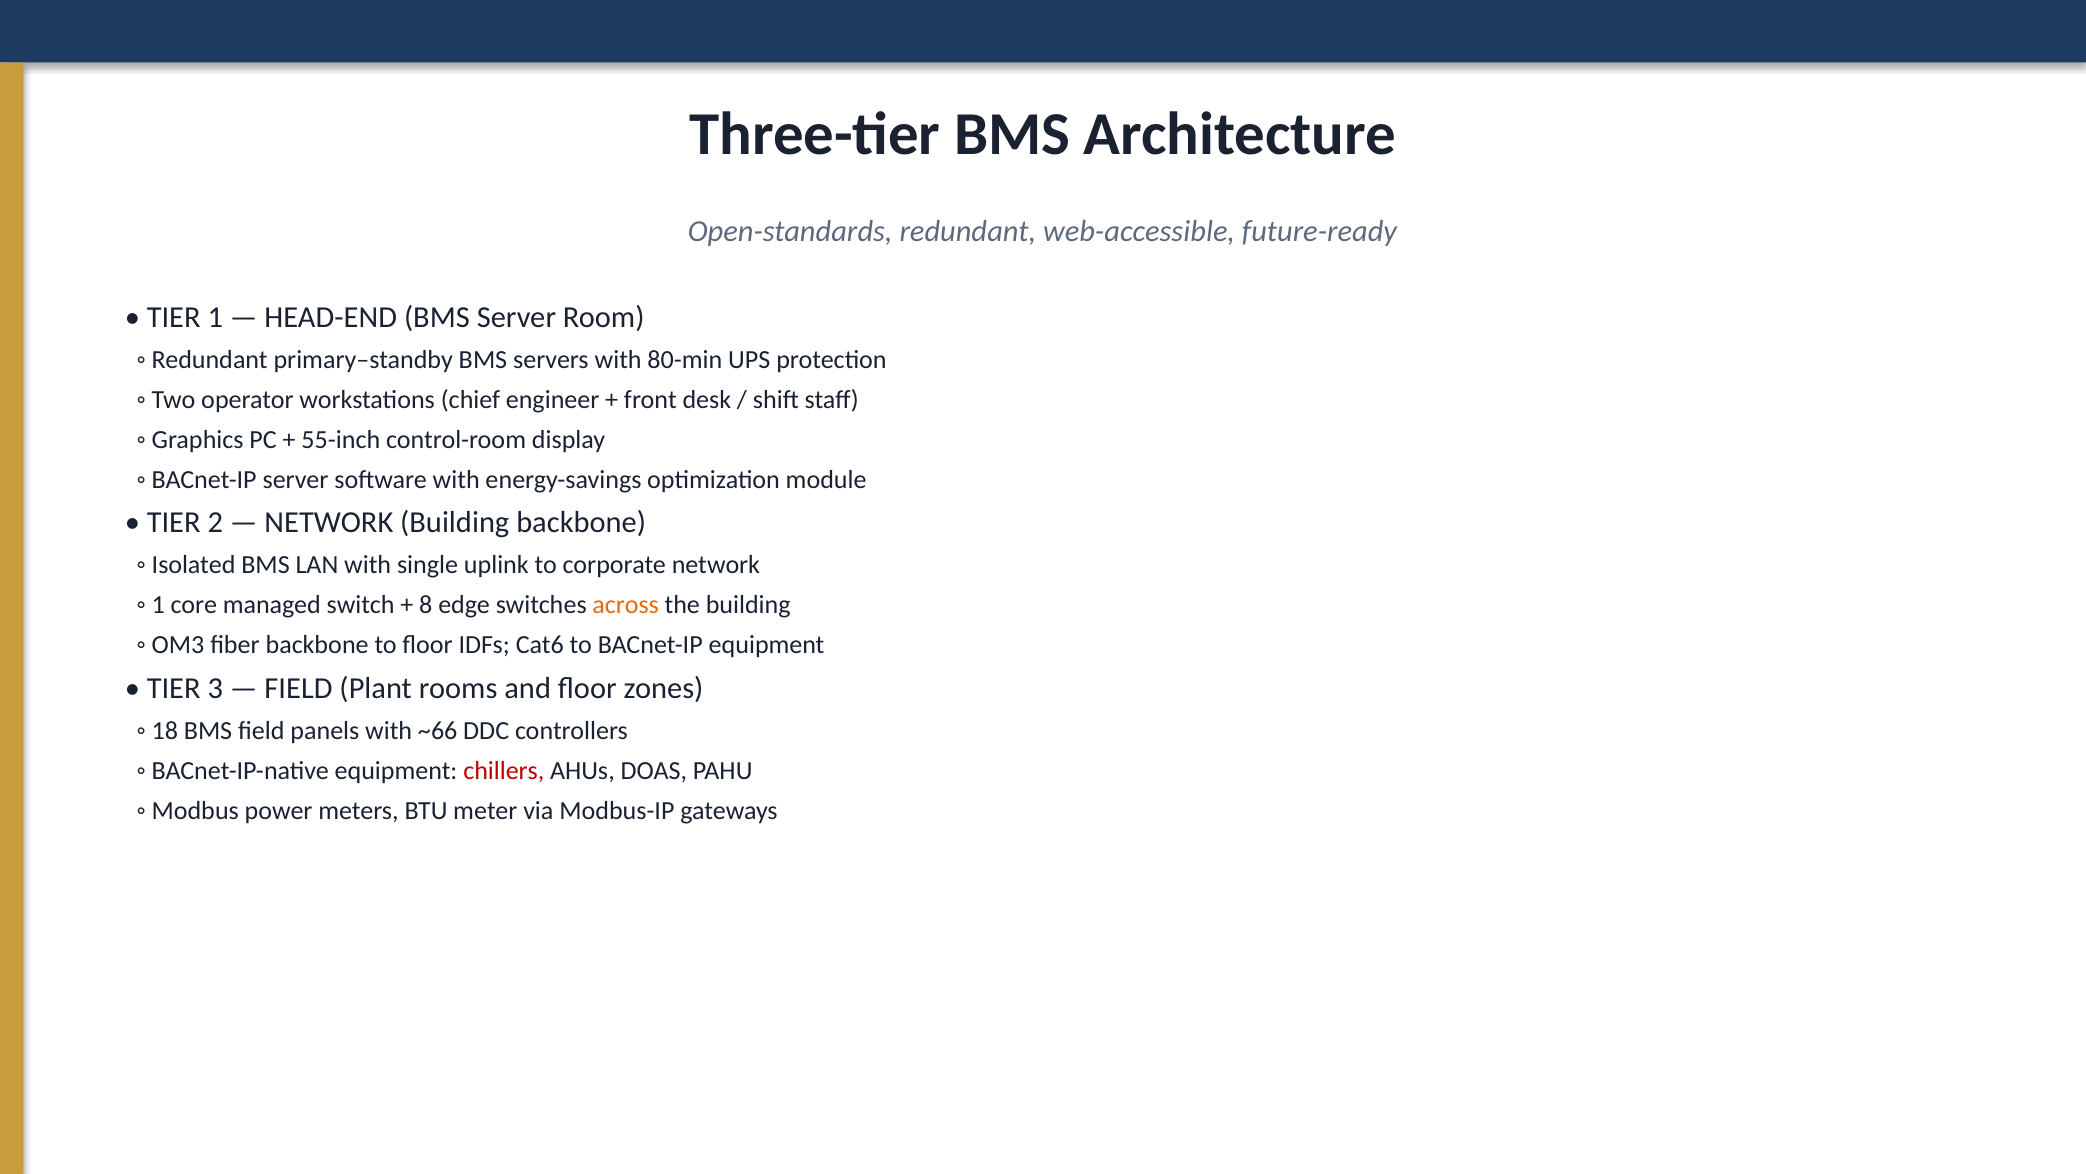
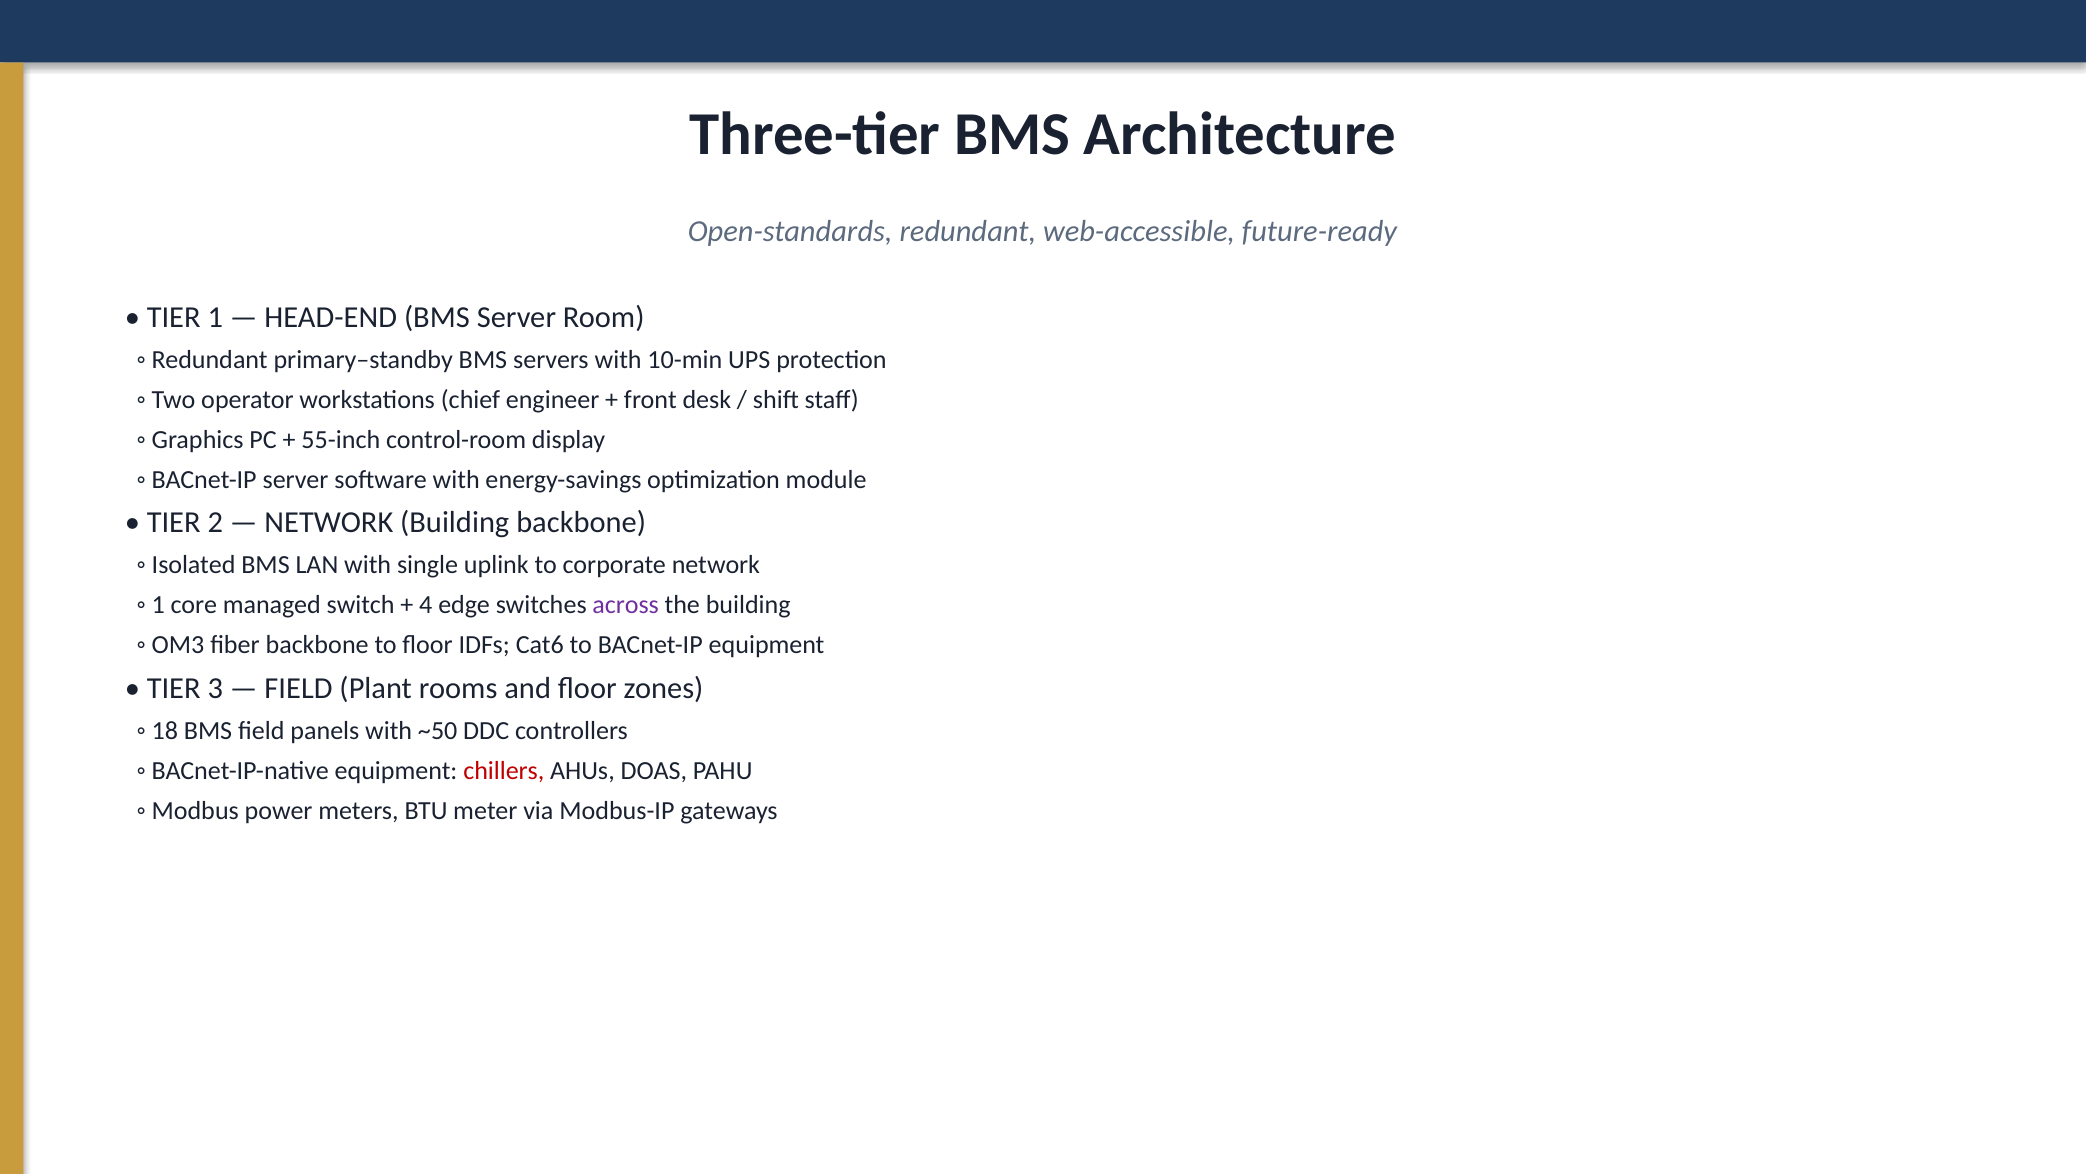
80-min: 80-min -> 10-min
8: 8 -> 4
across colour: orange -> purple
~66: ~66 -> ~50
